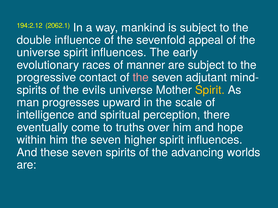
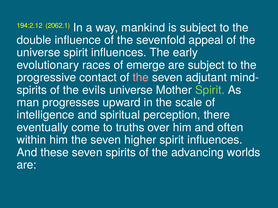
manner: manner -> emerge
Spirit at (210, 90) colour: yellow -> light green
hope: hope -> often
